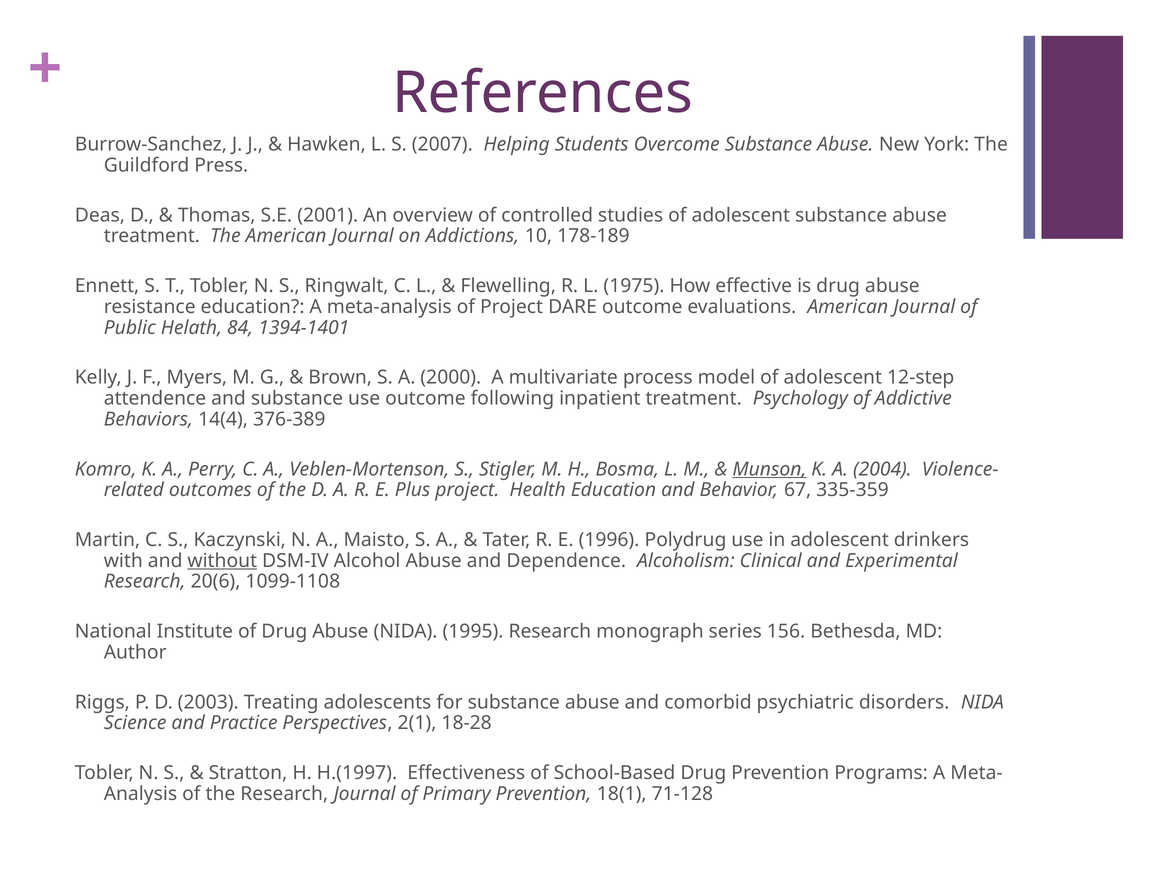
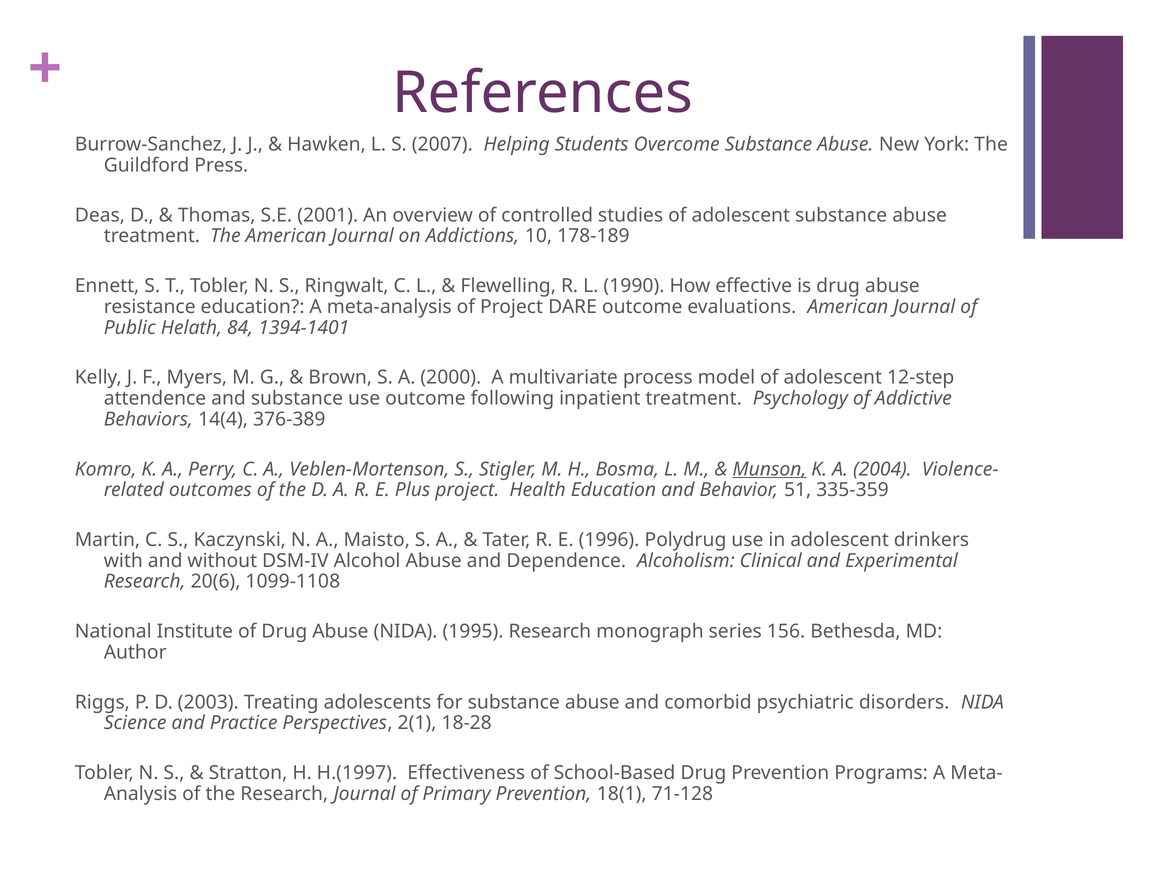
1975: 1975 -> 1990
67: 67 -> 51
without underline: present -> none
